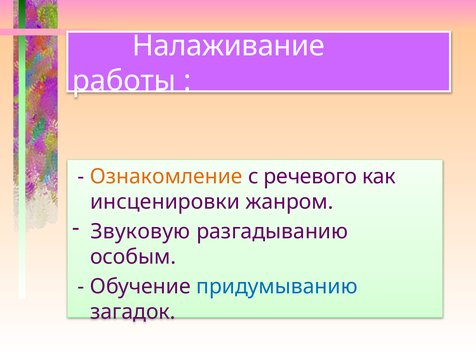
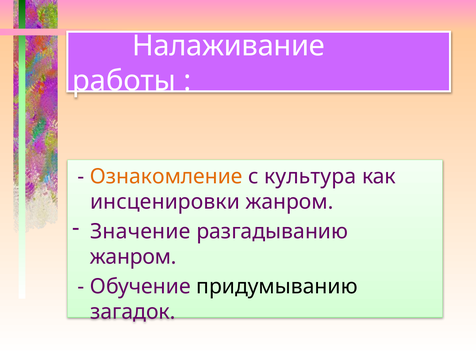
речевого: речевого -> культура
Звуковую: Звуковую -> Значение
особым at (133, 257): особым -> жанром
придумыванию colour: blue -> black
